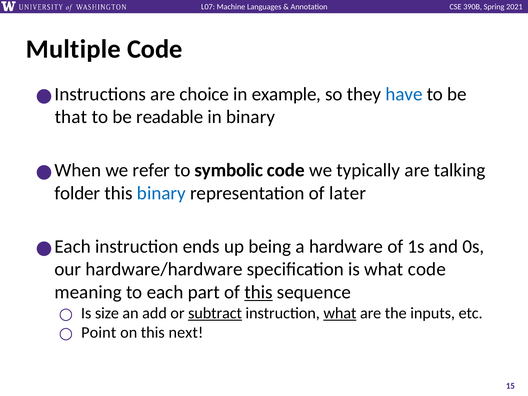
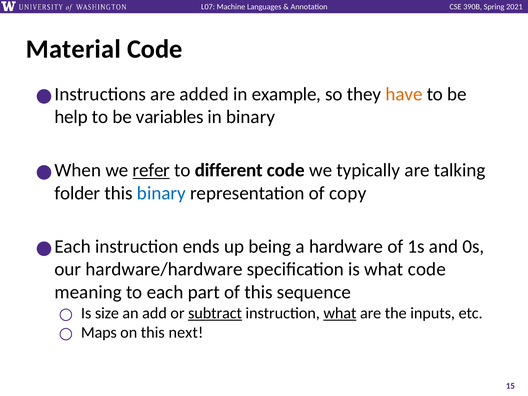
Multiple: Multiple -> Material
choice: choice -> added
have colour: blue -> orange
that: that -> help
readable: readable -> variables
refer underline: none -> present
symbolic: symbolic -> different
later: later -> copy
this at (258, 292) underline: present -> none
Point: Point -> Maps
